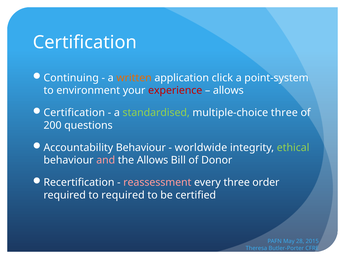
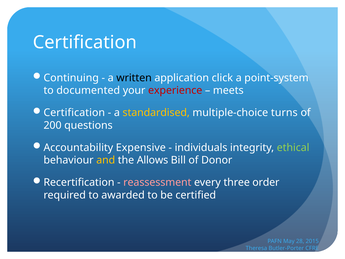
written colour: orange -> black
environment: environment -> documented
allows at (228, 90): allows -> meets
standardised colour: light green -> yellow
multiple-choice three: three -> turns
Accountability Behaviour: Behaviour -> Expensive
worldwide: worldwide -> individuals
and colour: pink -> yellow
to required: required -> awarded
